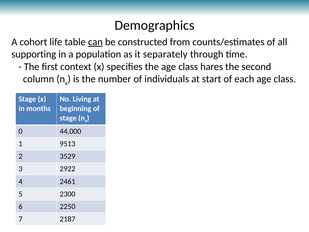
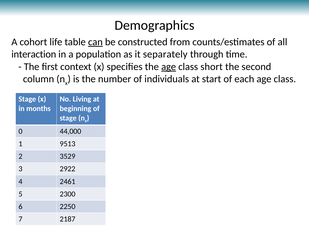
supporting: supporting -> interaction
age at (169, 67) underline: none -> present
hares: hares -> short
